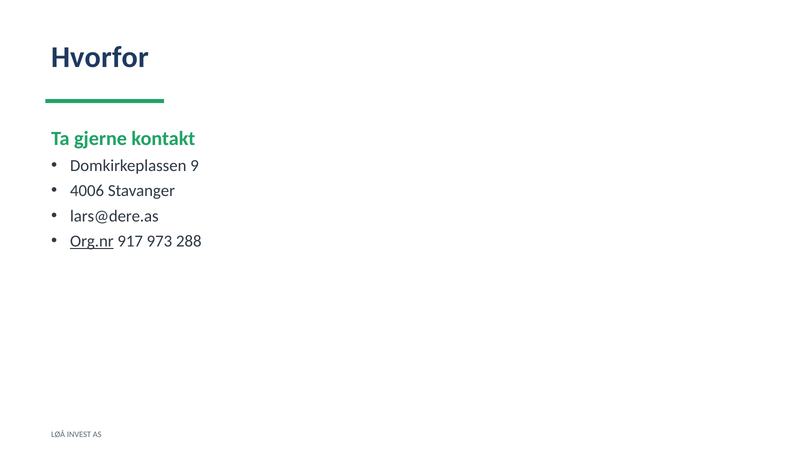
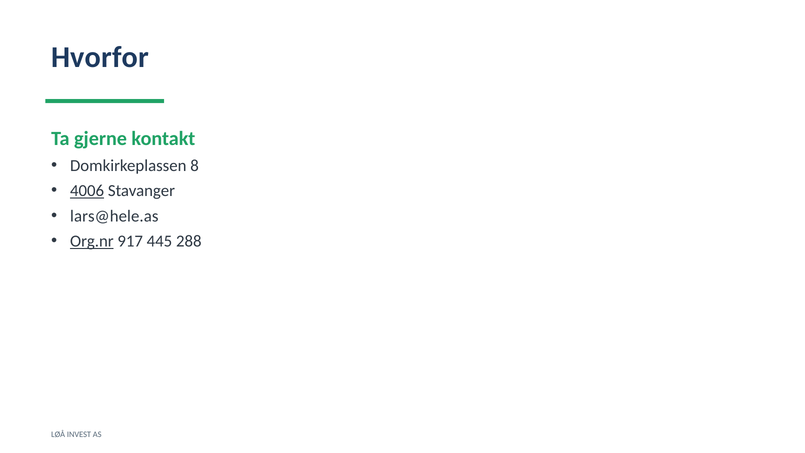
9: 9 -> 8
4006 underline: none -> present
lars@dere.as: lars@dere.as -> lars@hele.as
973: 973 -> 445
